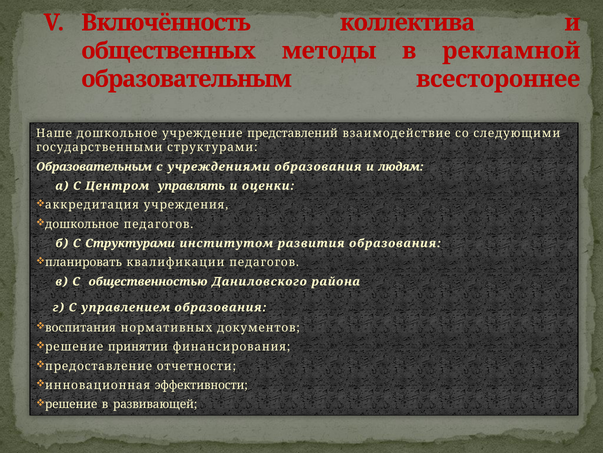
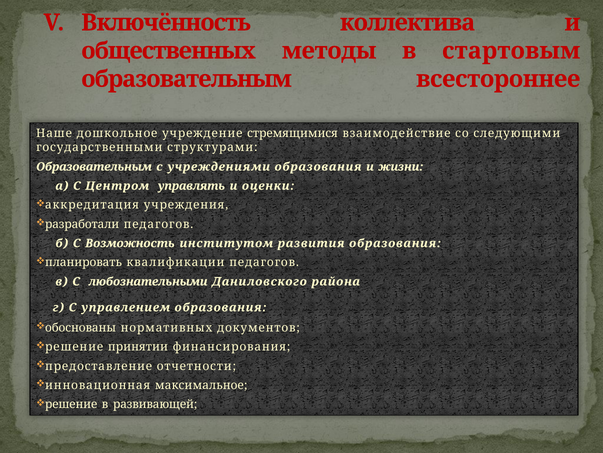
рекламной: рекламной -> стартовым
представлений: представлений -> стремящимися
людям: людям -> жизни
дошкольное at (82, 224): дошкольное -> разработали
С Структурами: Структурами -> Возможность
общественностью: общественностью -> любознательными
воспитания: воспитания -> обоснованы
эффективности: эффективности -> максимальное
